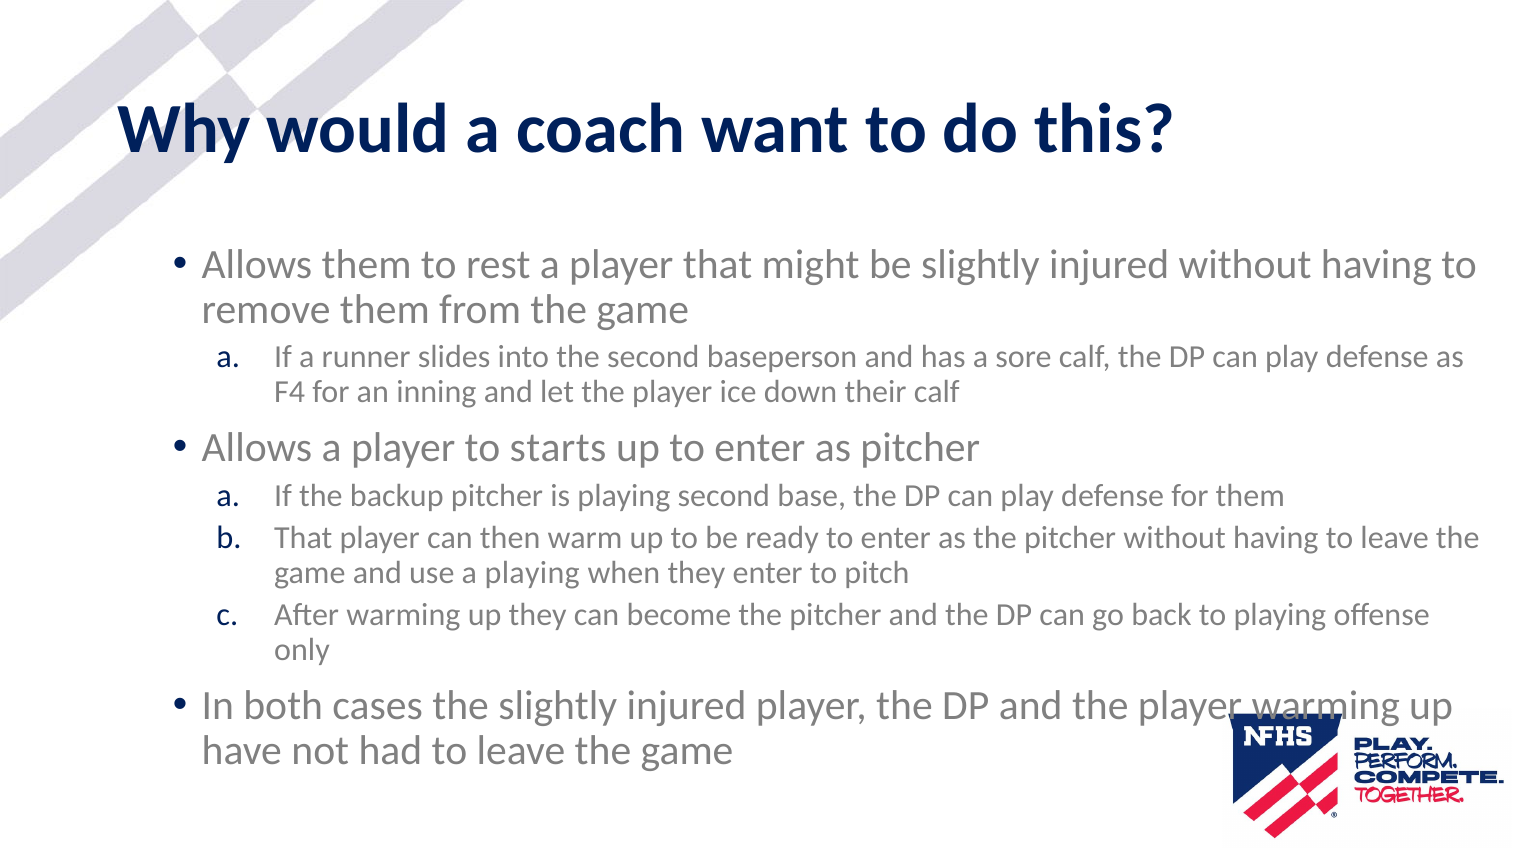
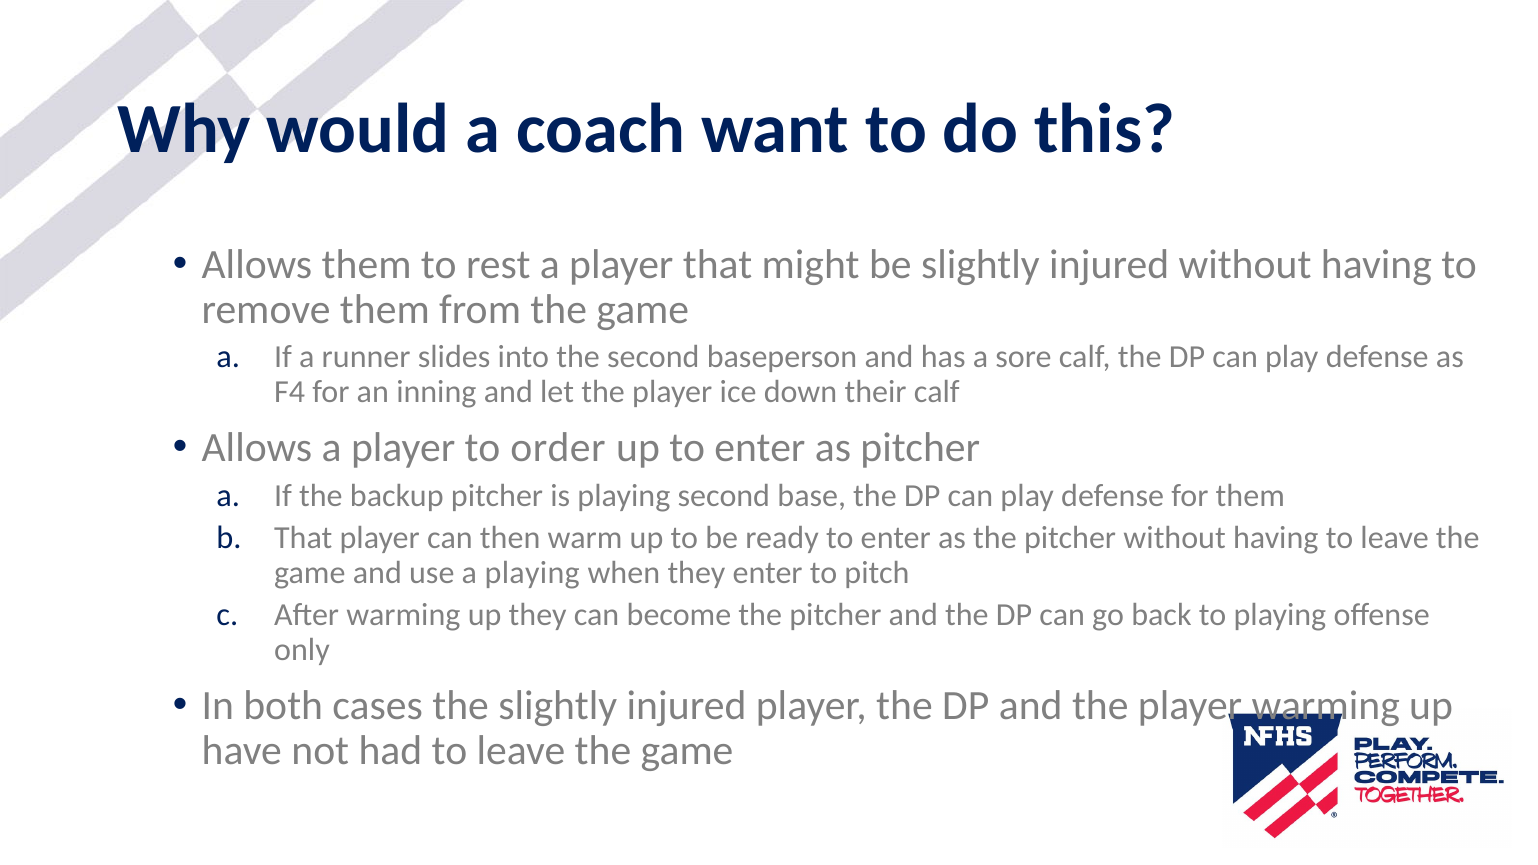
starts: starts -> order
